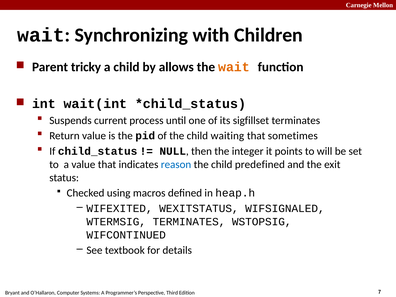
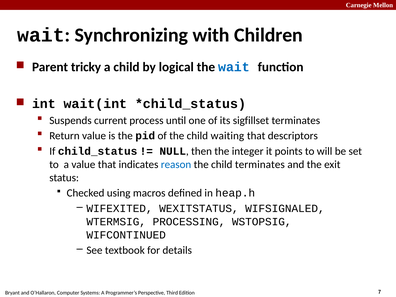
allows: allows -> logical
wait at (234, 67) colour: orange -> blue
sometimes: sometimes -> descriptors
child predefined: predefined -> terminates
WTERMSIG TERMINATES: TERMINATES -> PROCESSING
